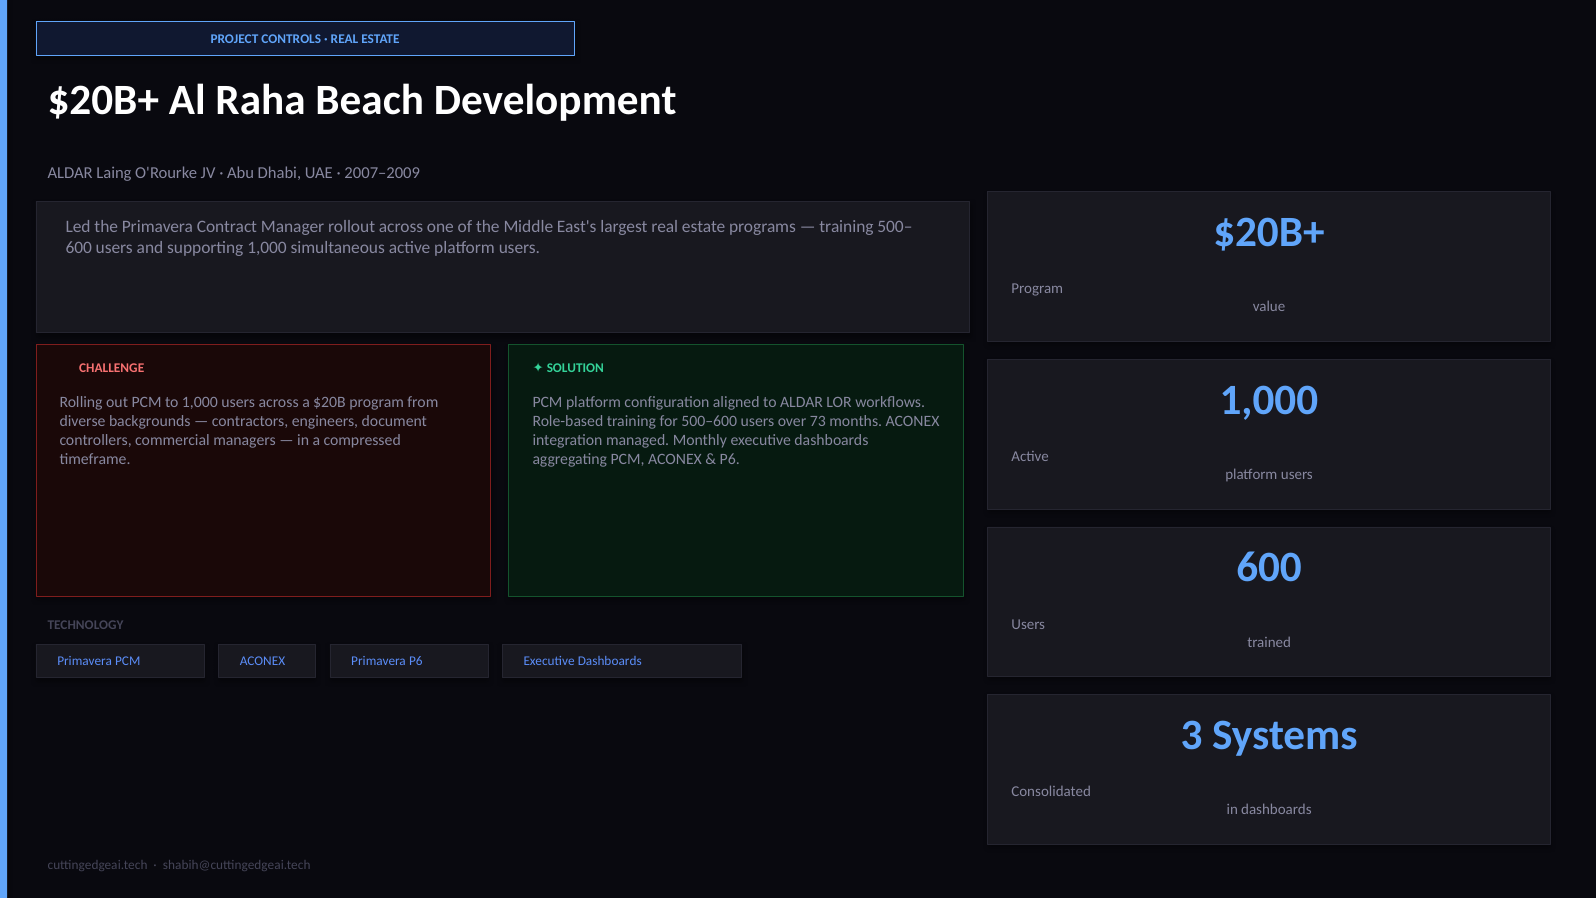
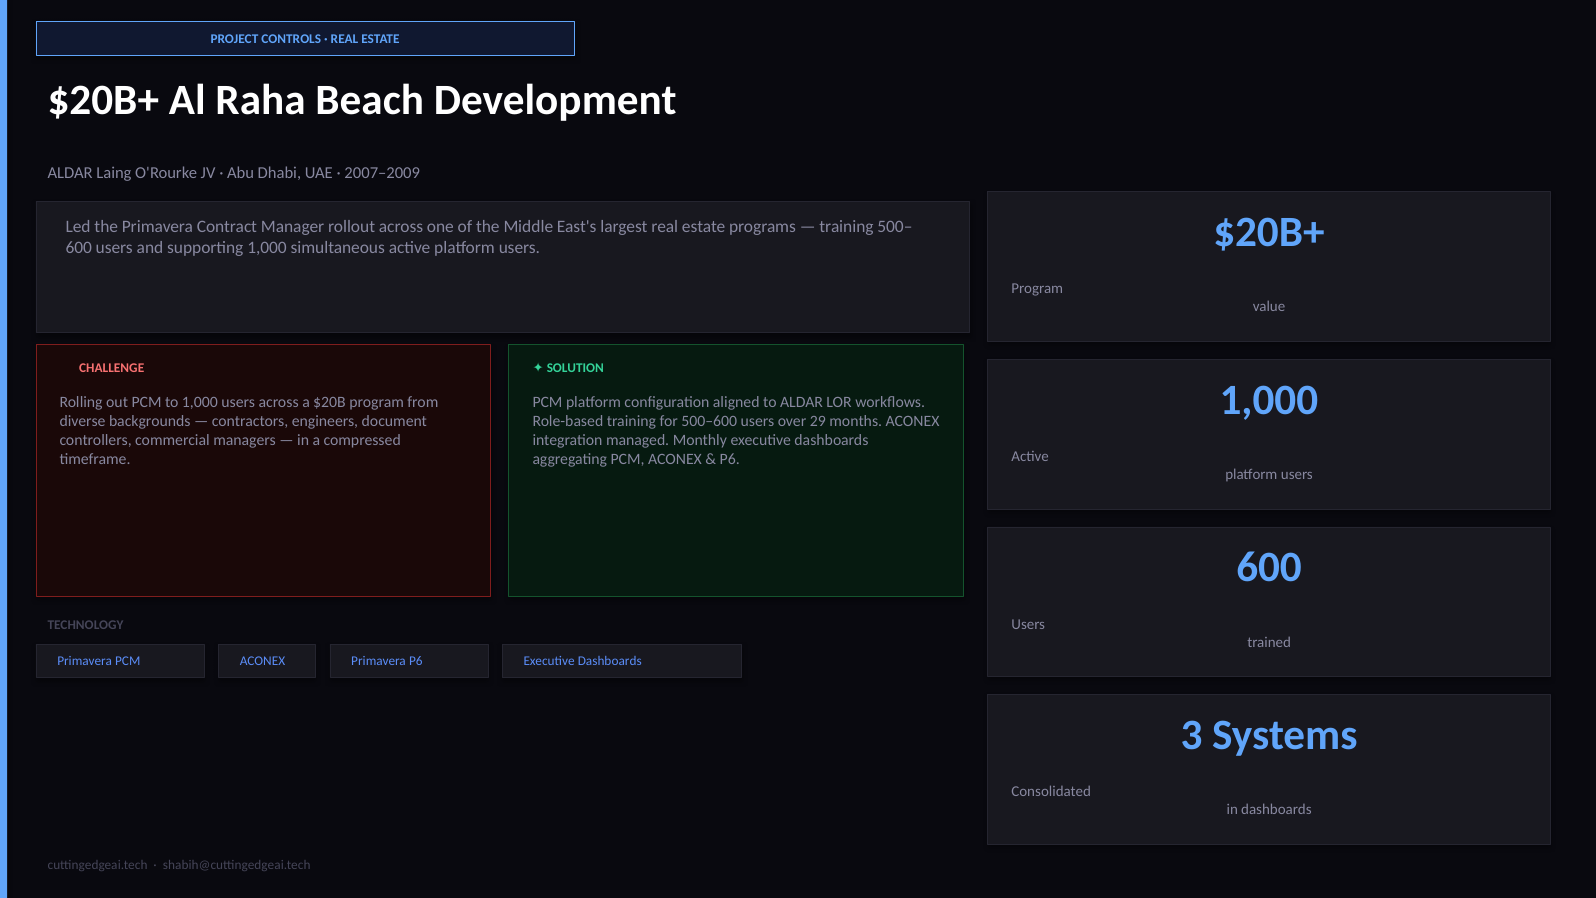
73: 73 -> 29
